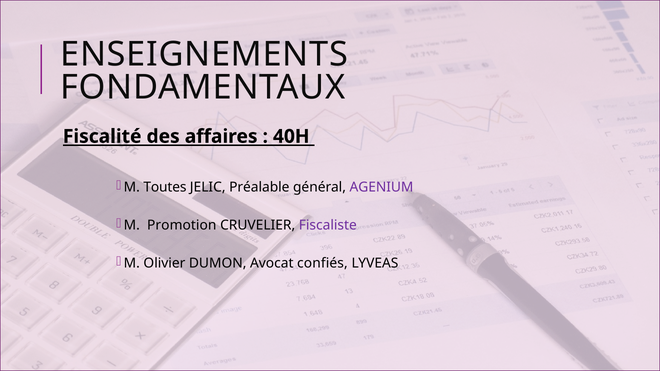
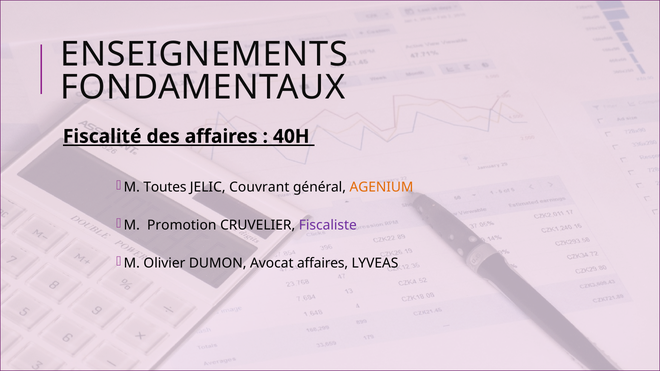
Préalable: Préalable -> Couvrant
AGENIUM colour: purple -> orange
Avocat confiés: confiés -> affaires
